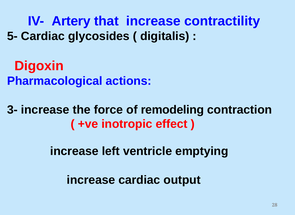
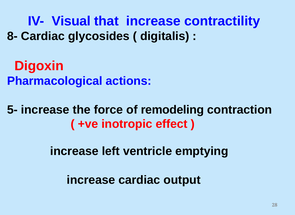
Artery: Artery -> Visual
5-: 5- -> 8-
3-: 3- -> 5-
